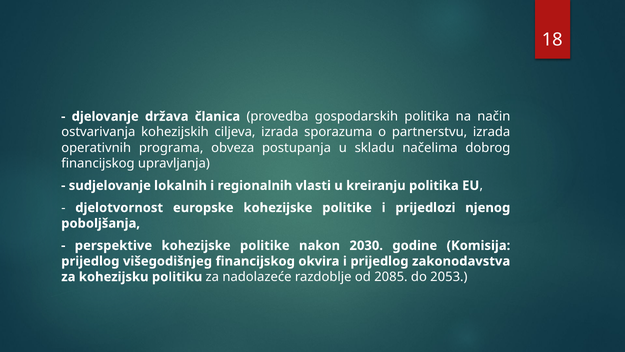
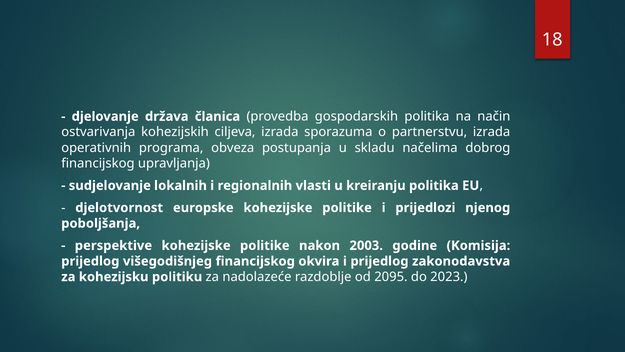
2030: 2030 -> 2003
2085: 2085 -> 2095
2053: 2053 -> 2023
